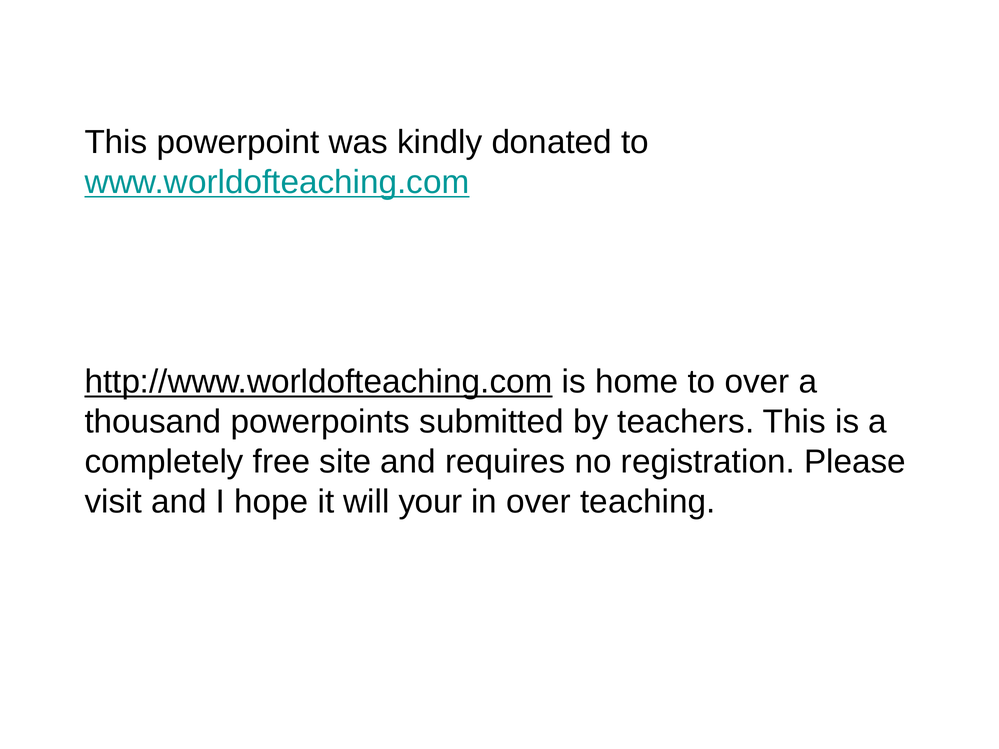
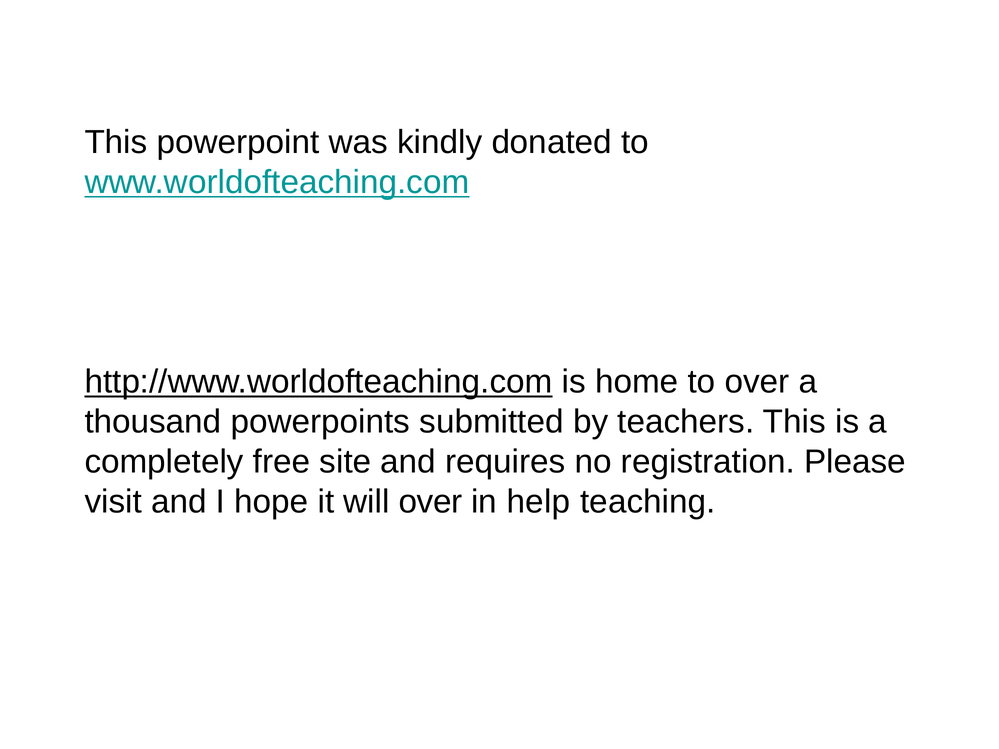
will your: your -> over
in over: over -> help
